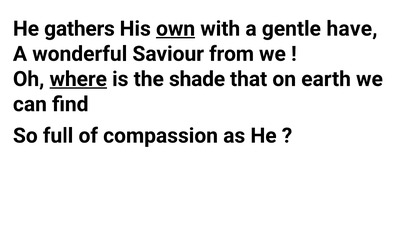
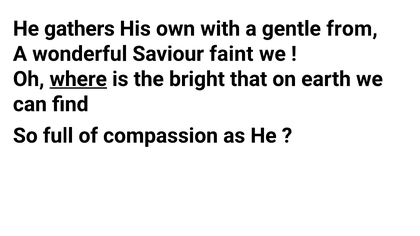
own underline: present -> none
have: have -> from
from: from -> faint
shade: shade -> bright
